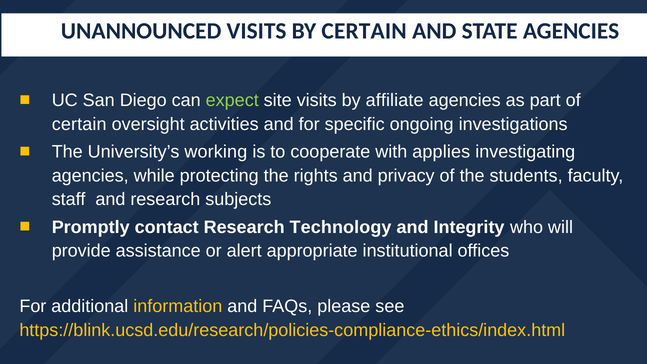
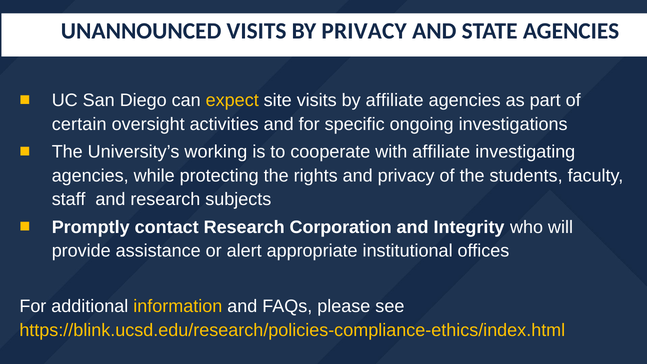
BY CERTAIN: CERTAIN -> PRIVACY
expect colour: light green -> yellow
with applies: applies -> affiliate
Technology: Technology -> Corporation
